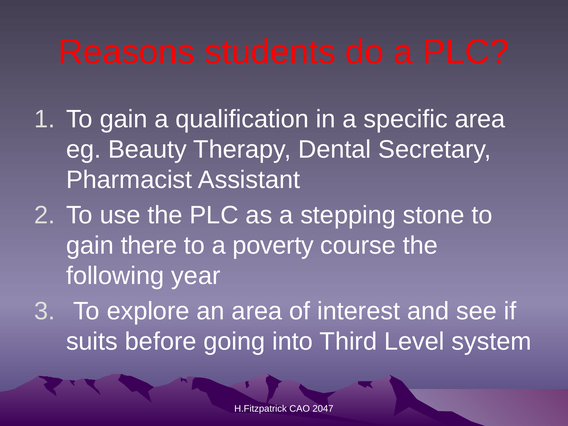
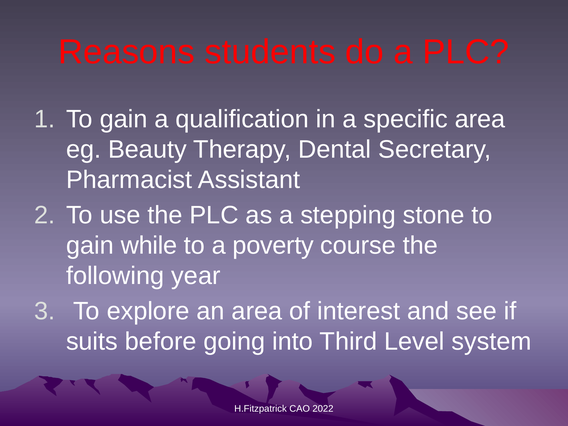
there: there -> while
2047: 2047 -> 2022
